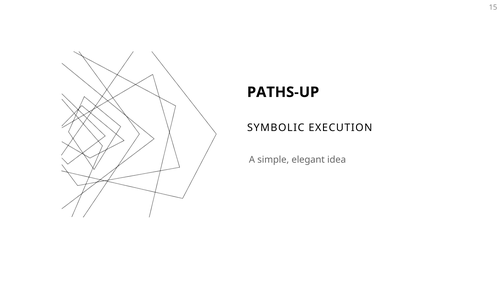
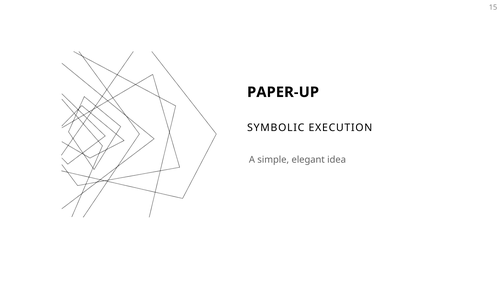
PATHS-UP: PATHS-UP -> PAPER-UP
